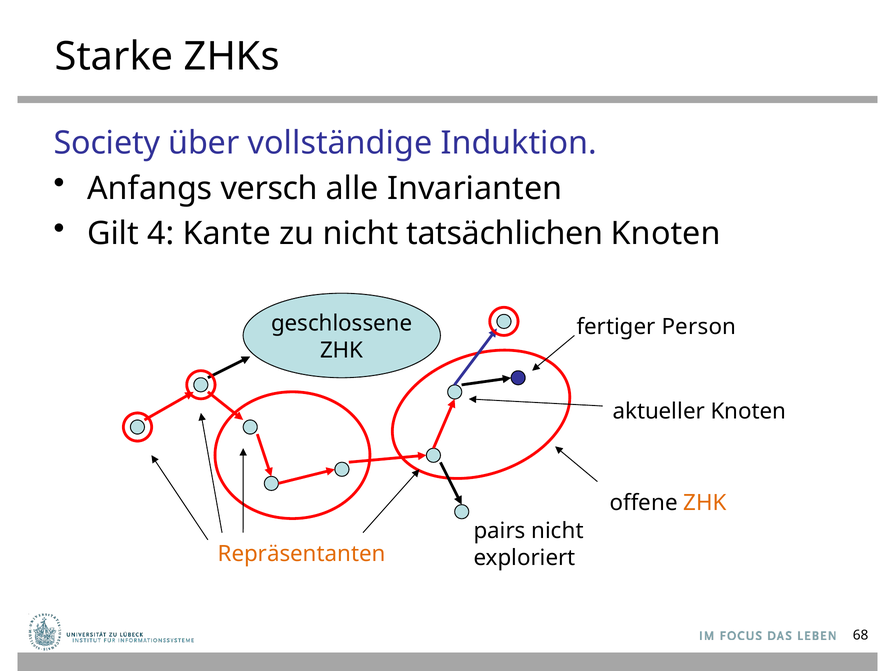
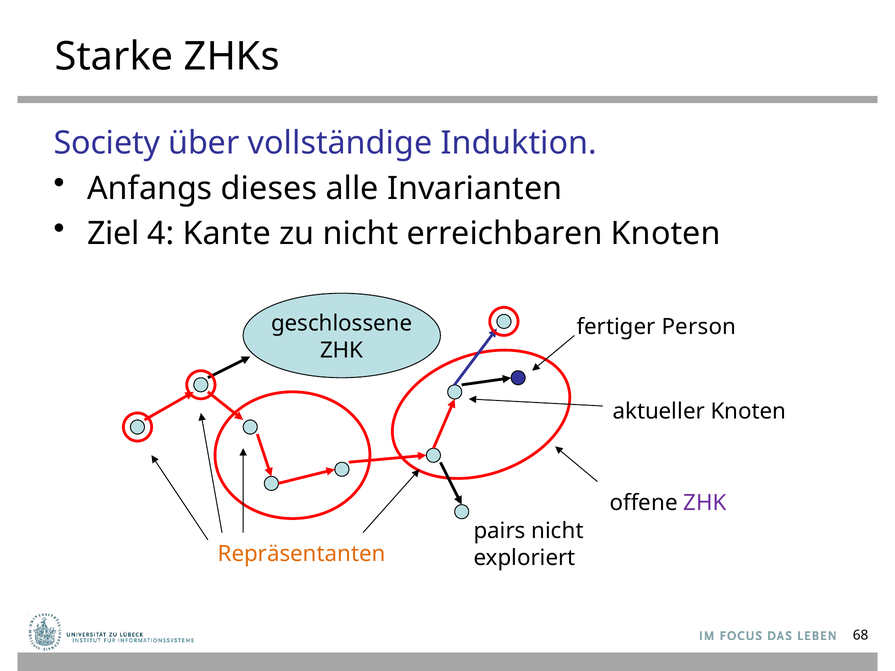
versch: versch -> dieses
Gilt: Gilt -> Ziel
tatsächlichen: tatsächlichen -> erreichbaren
ZHK at (705, 503) colour: orange -> purple
